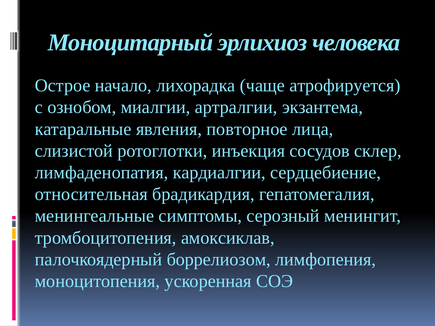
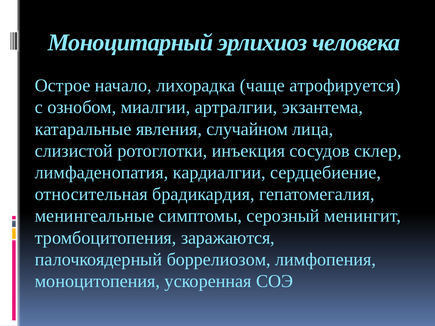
повторное: повторное -> случайном
амоксиклав: амоксиклав -> заражаются
